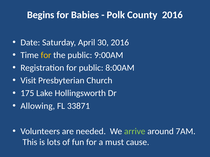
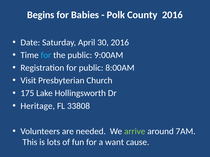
for at (46, 55) colour: yellow -> light blue
Allowing: Allowing -> Heritage
33871: 33871 -> 33808
must: must -> want
